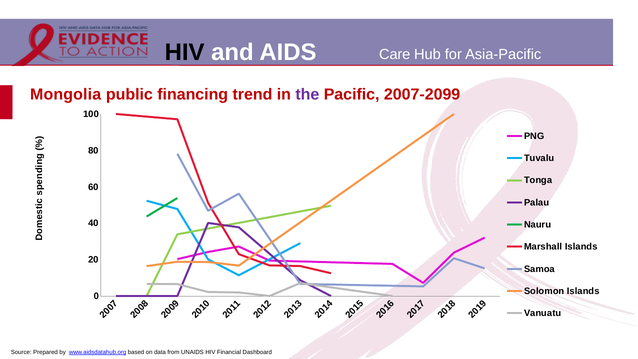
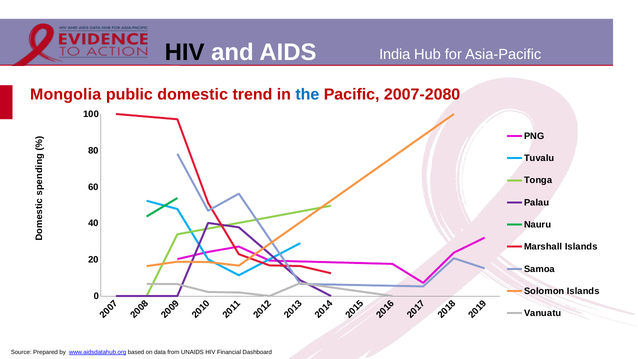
Care: Care -> India
financing: financing -> domestic
the colour: purple -> blue
2007-2099: 2007-2099 -> 2007-2080
